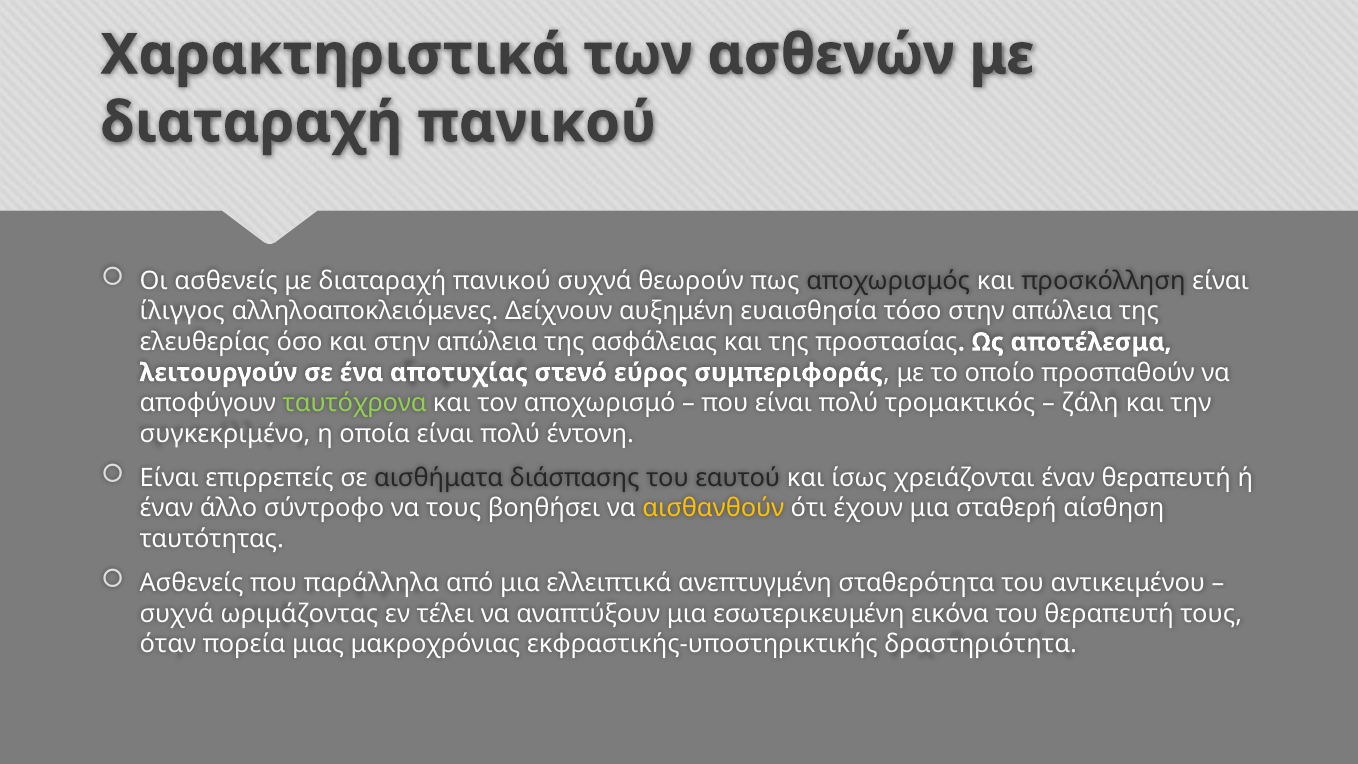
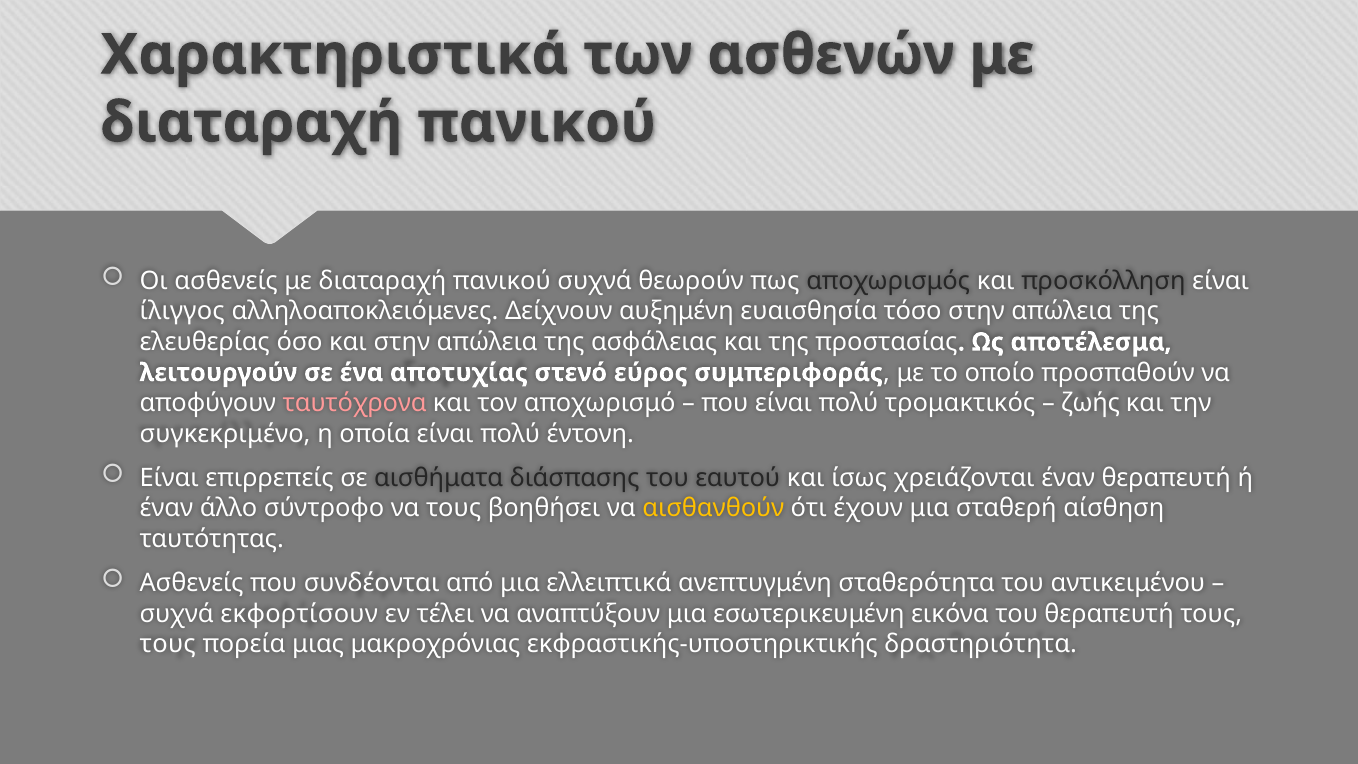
ταυτόχρονα colour: light green -> pink
ζάλη: ζάλη -> ζωής
παράλληλα: παράλληλα -> συνδέονται
ωριμάζοντας: ωριμάζοντας -> εκφορτίσουν
όταν at (168, 644): όταν -> τους
